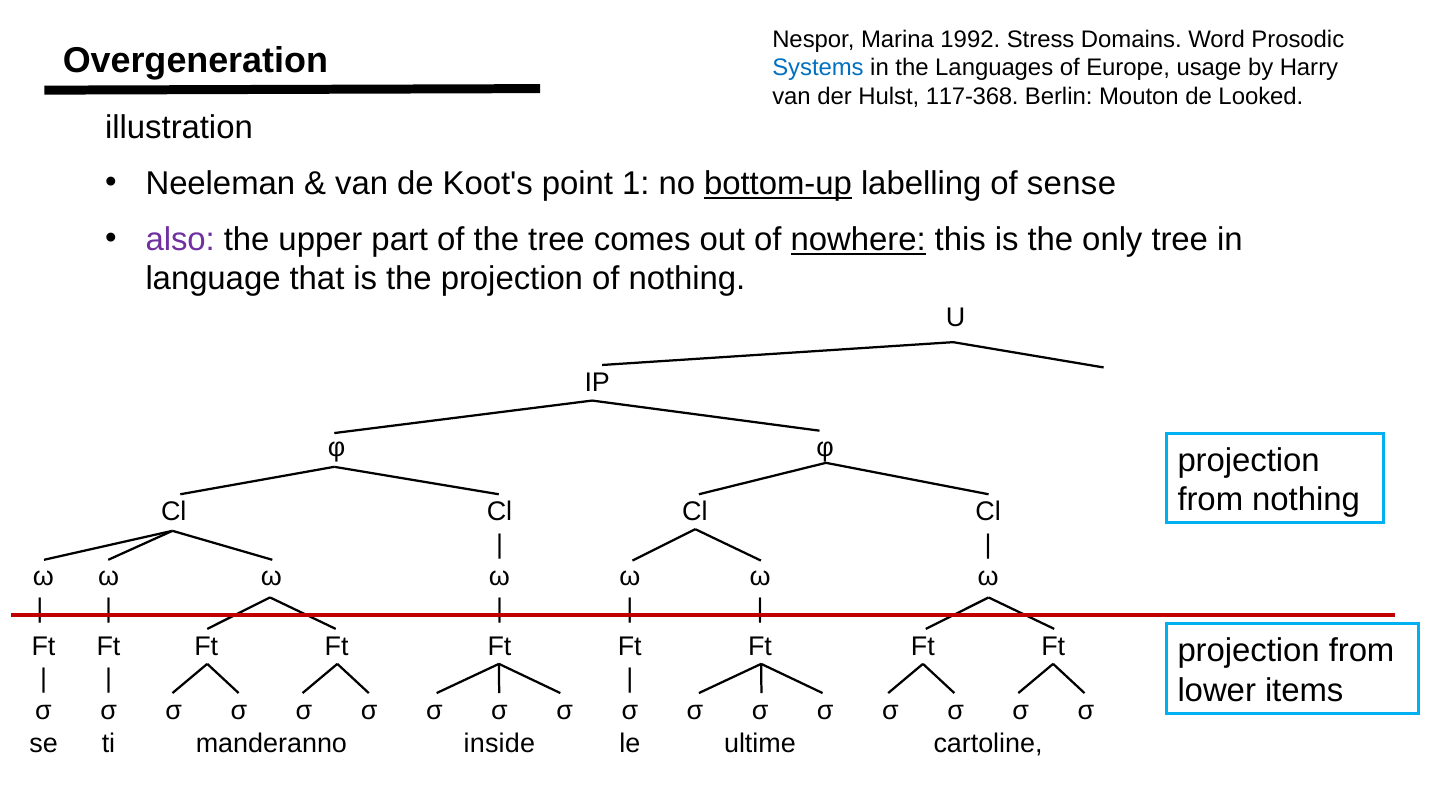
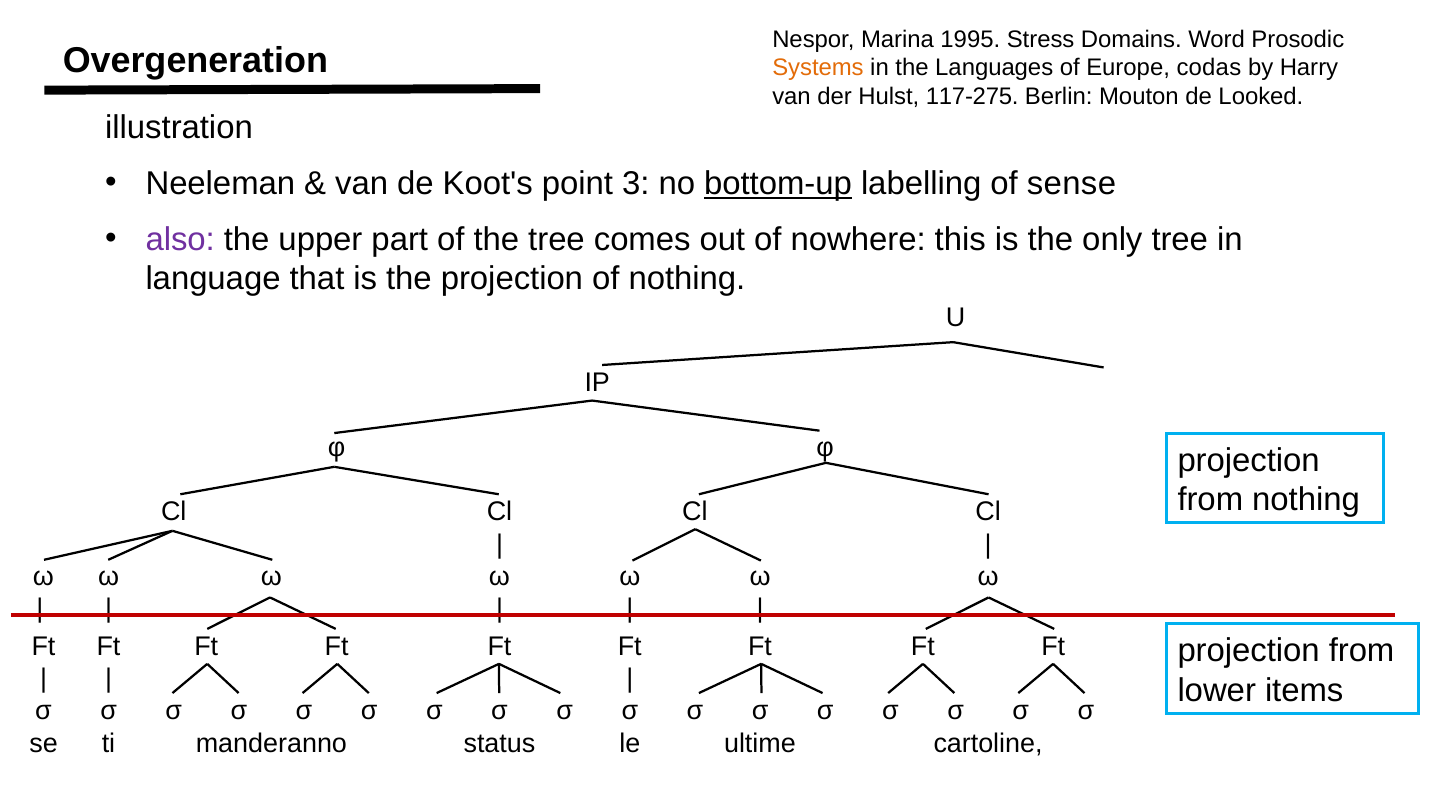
1992: 1992 -> 1995
Systems colour: blue -> orange
usage: usage -> codas
117-368: 117-368 -> 117-275
1: 1 -> 3
nowhere underline: present -> none
inside: inside -> status
